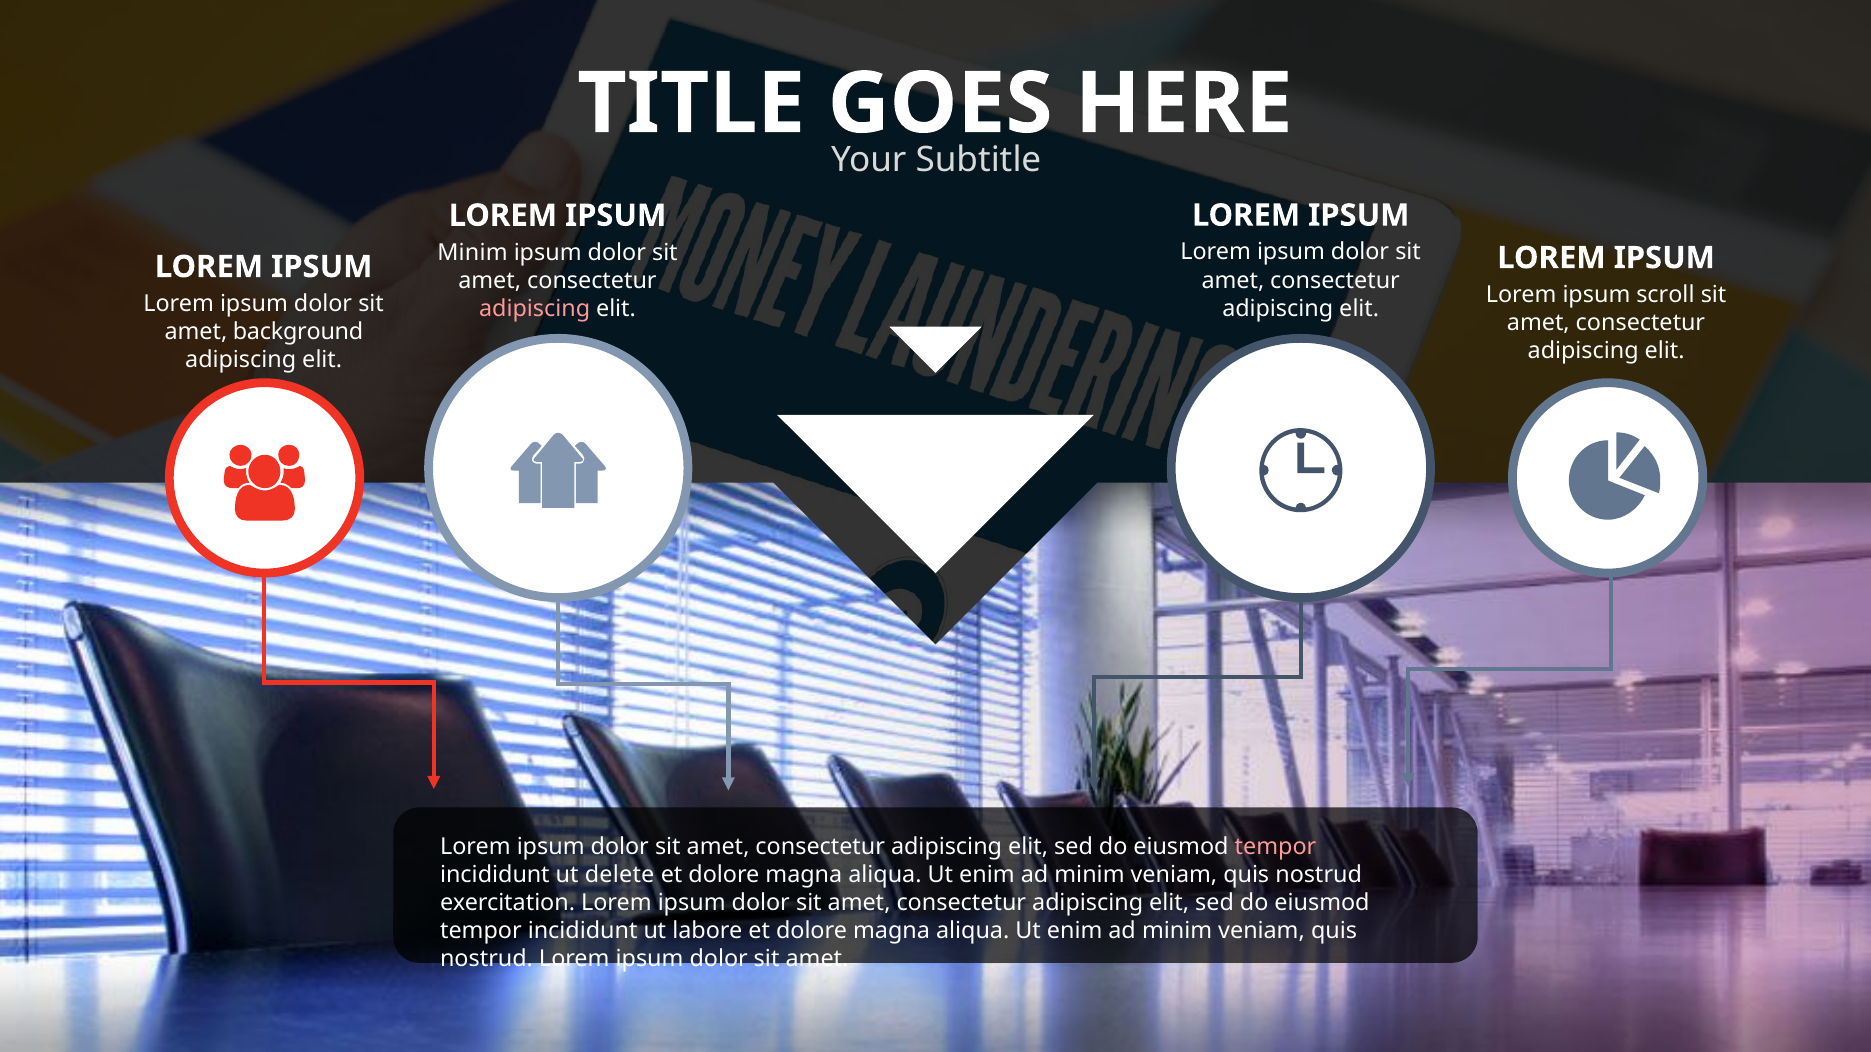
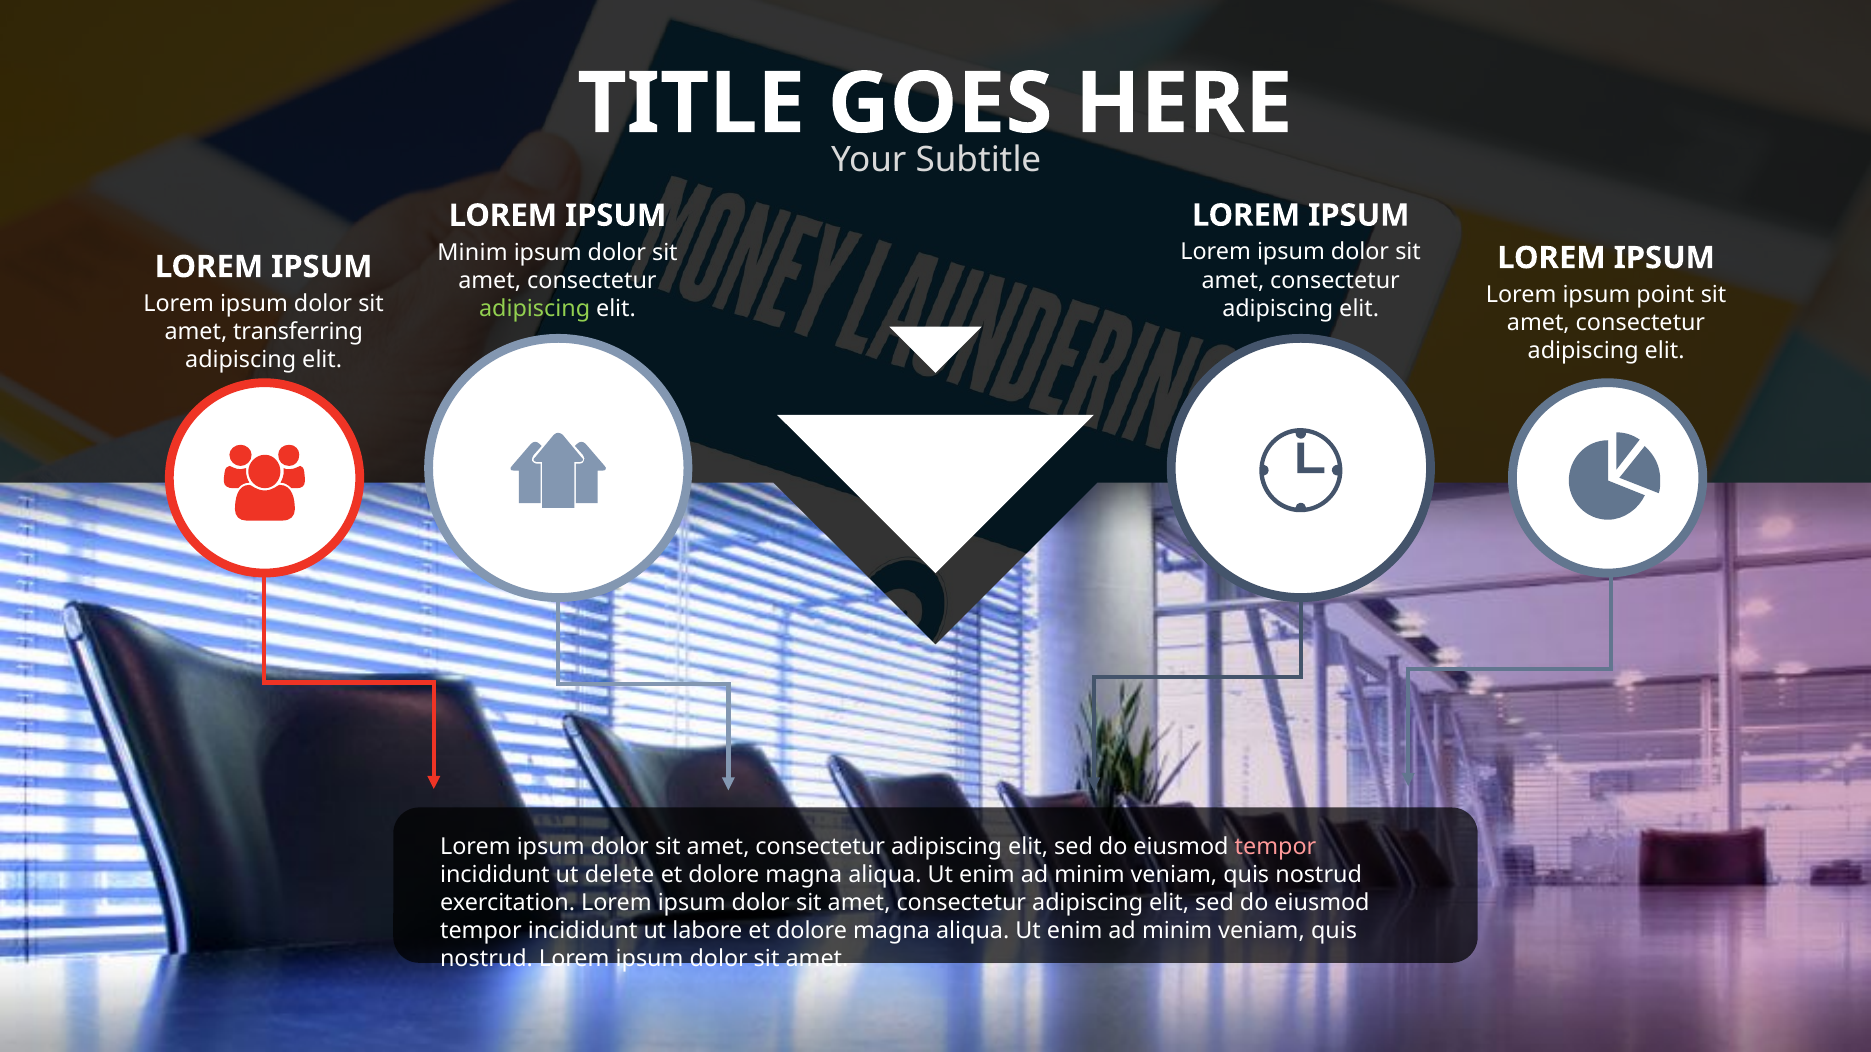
scroll: scroll -> point
adipiscing at (535, 309) colour: pink -> light green
background: background -> transferring
